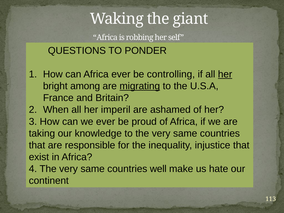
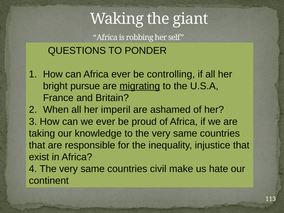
her at (225, 74) underline: present -> none
among: among -> pursue
well: well -> civil
